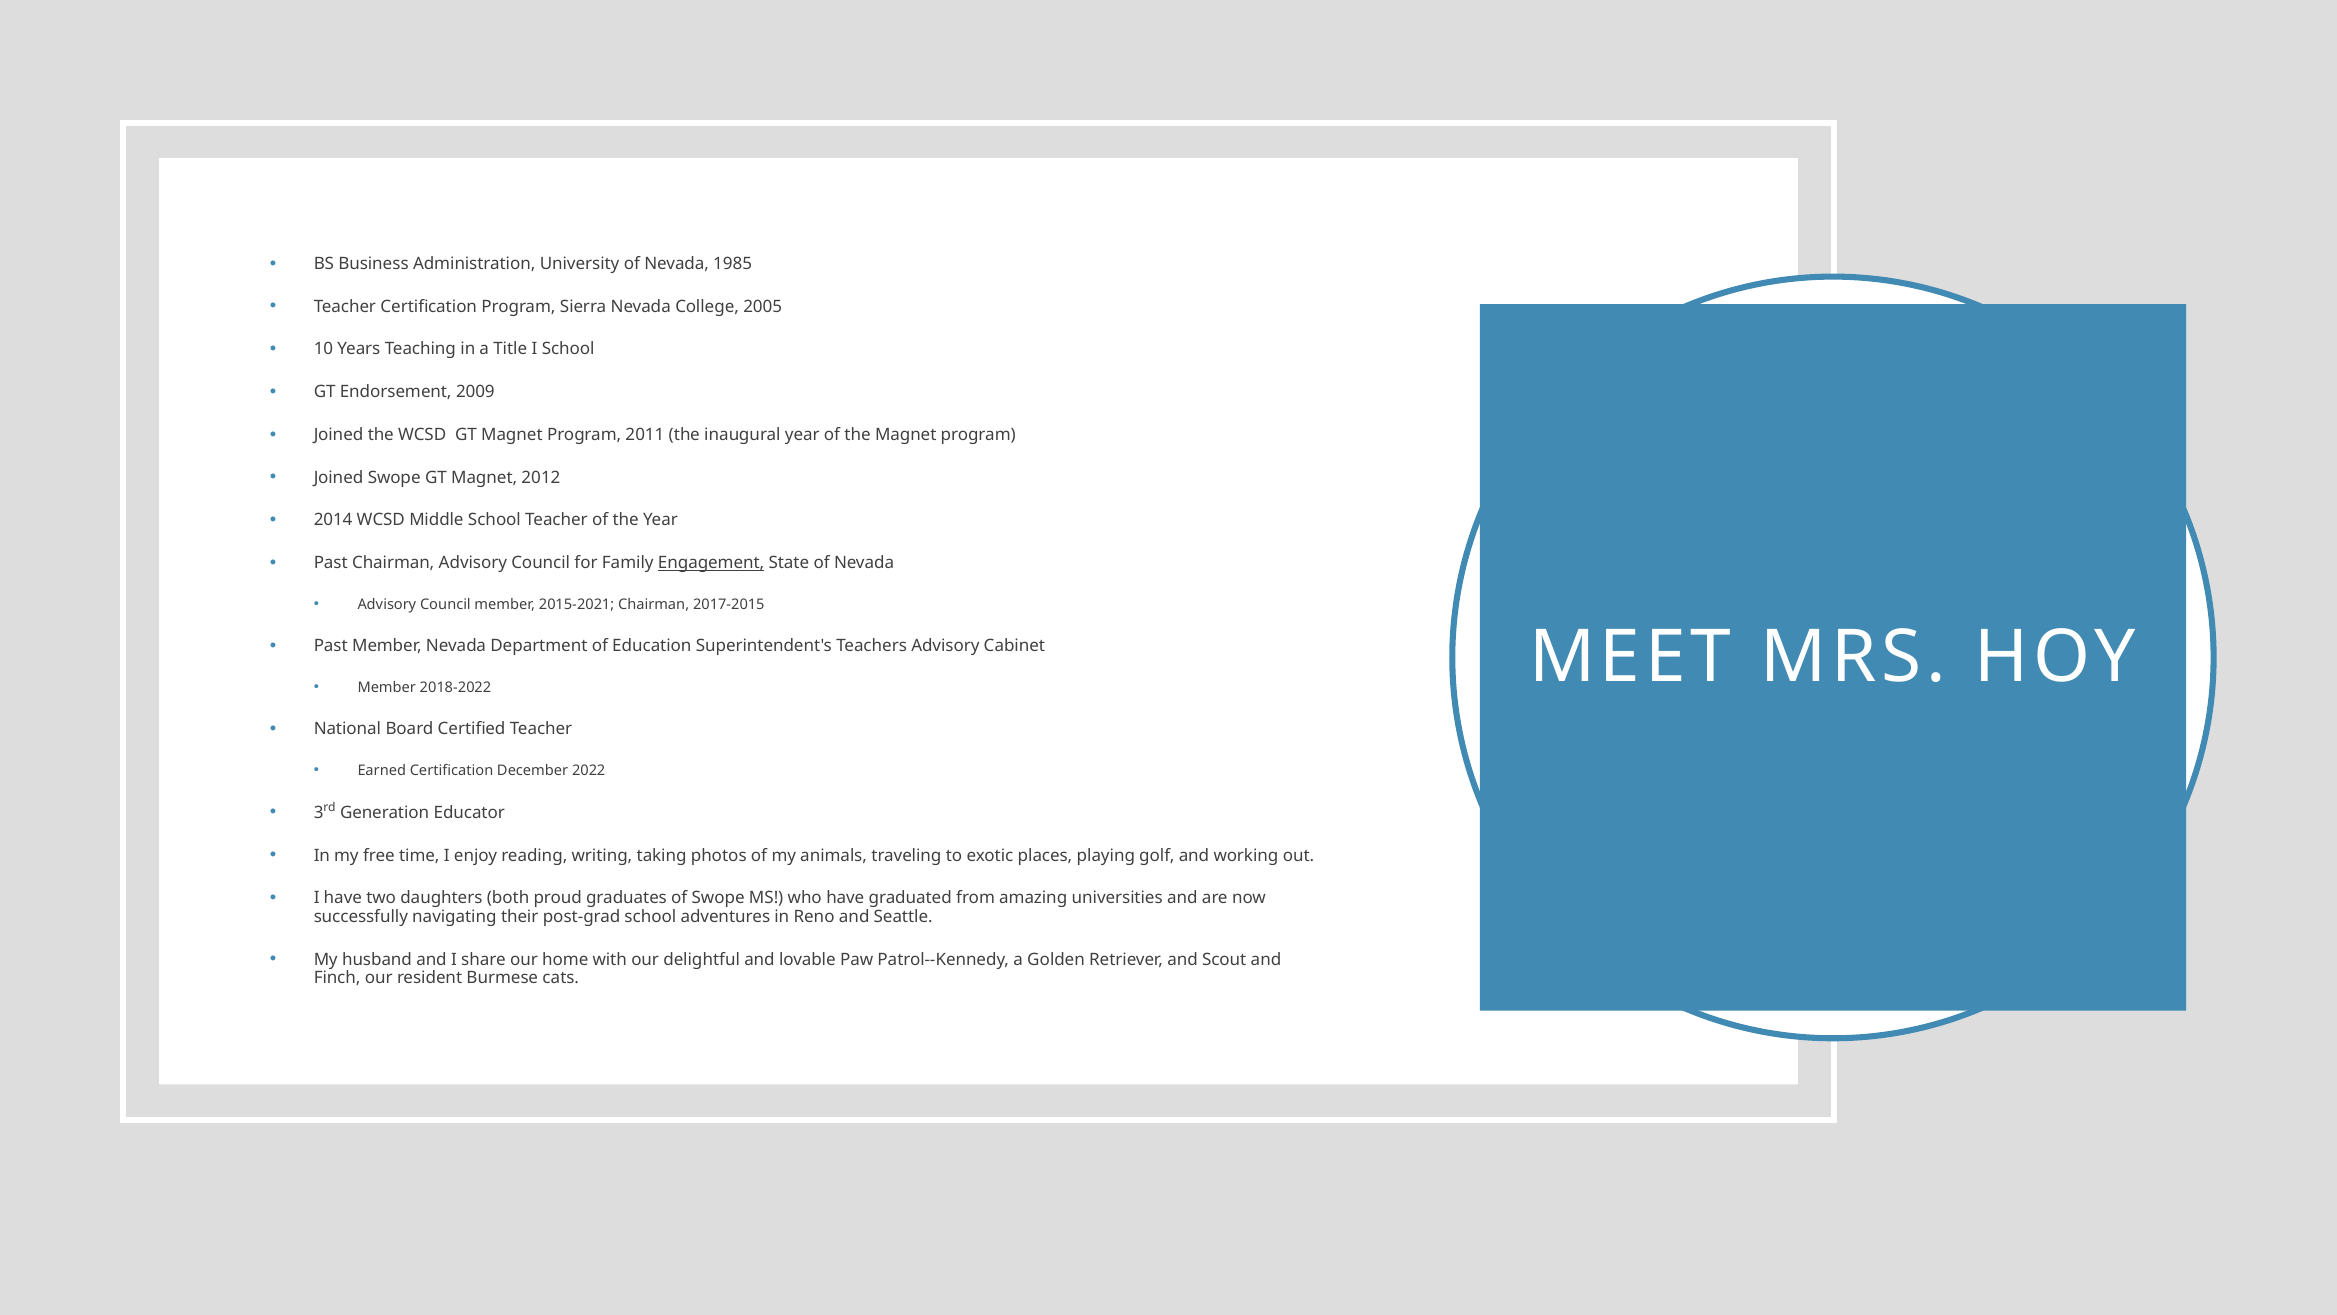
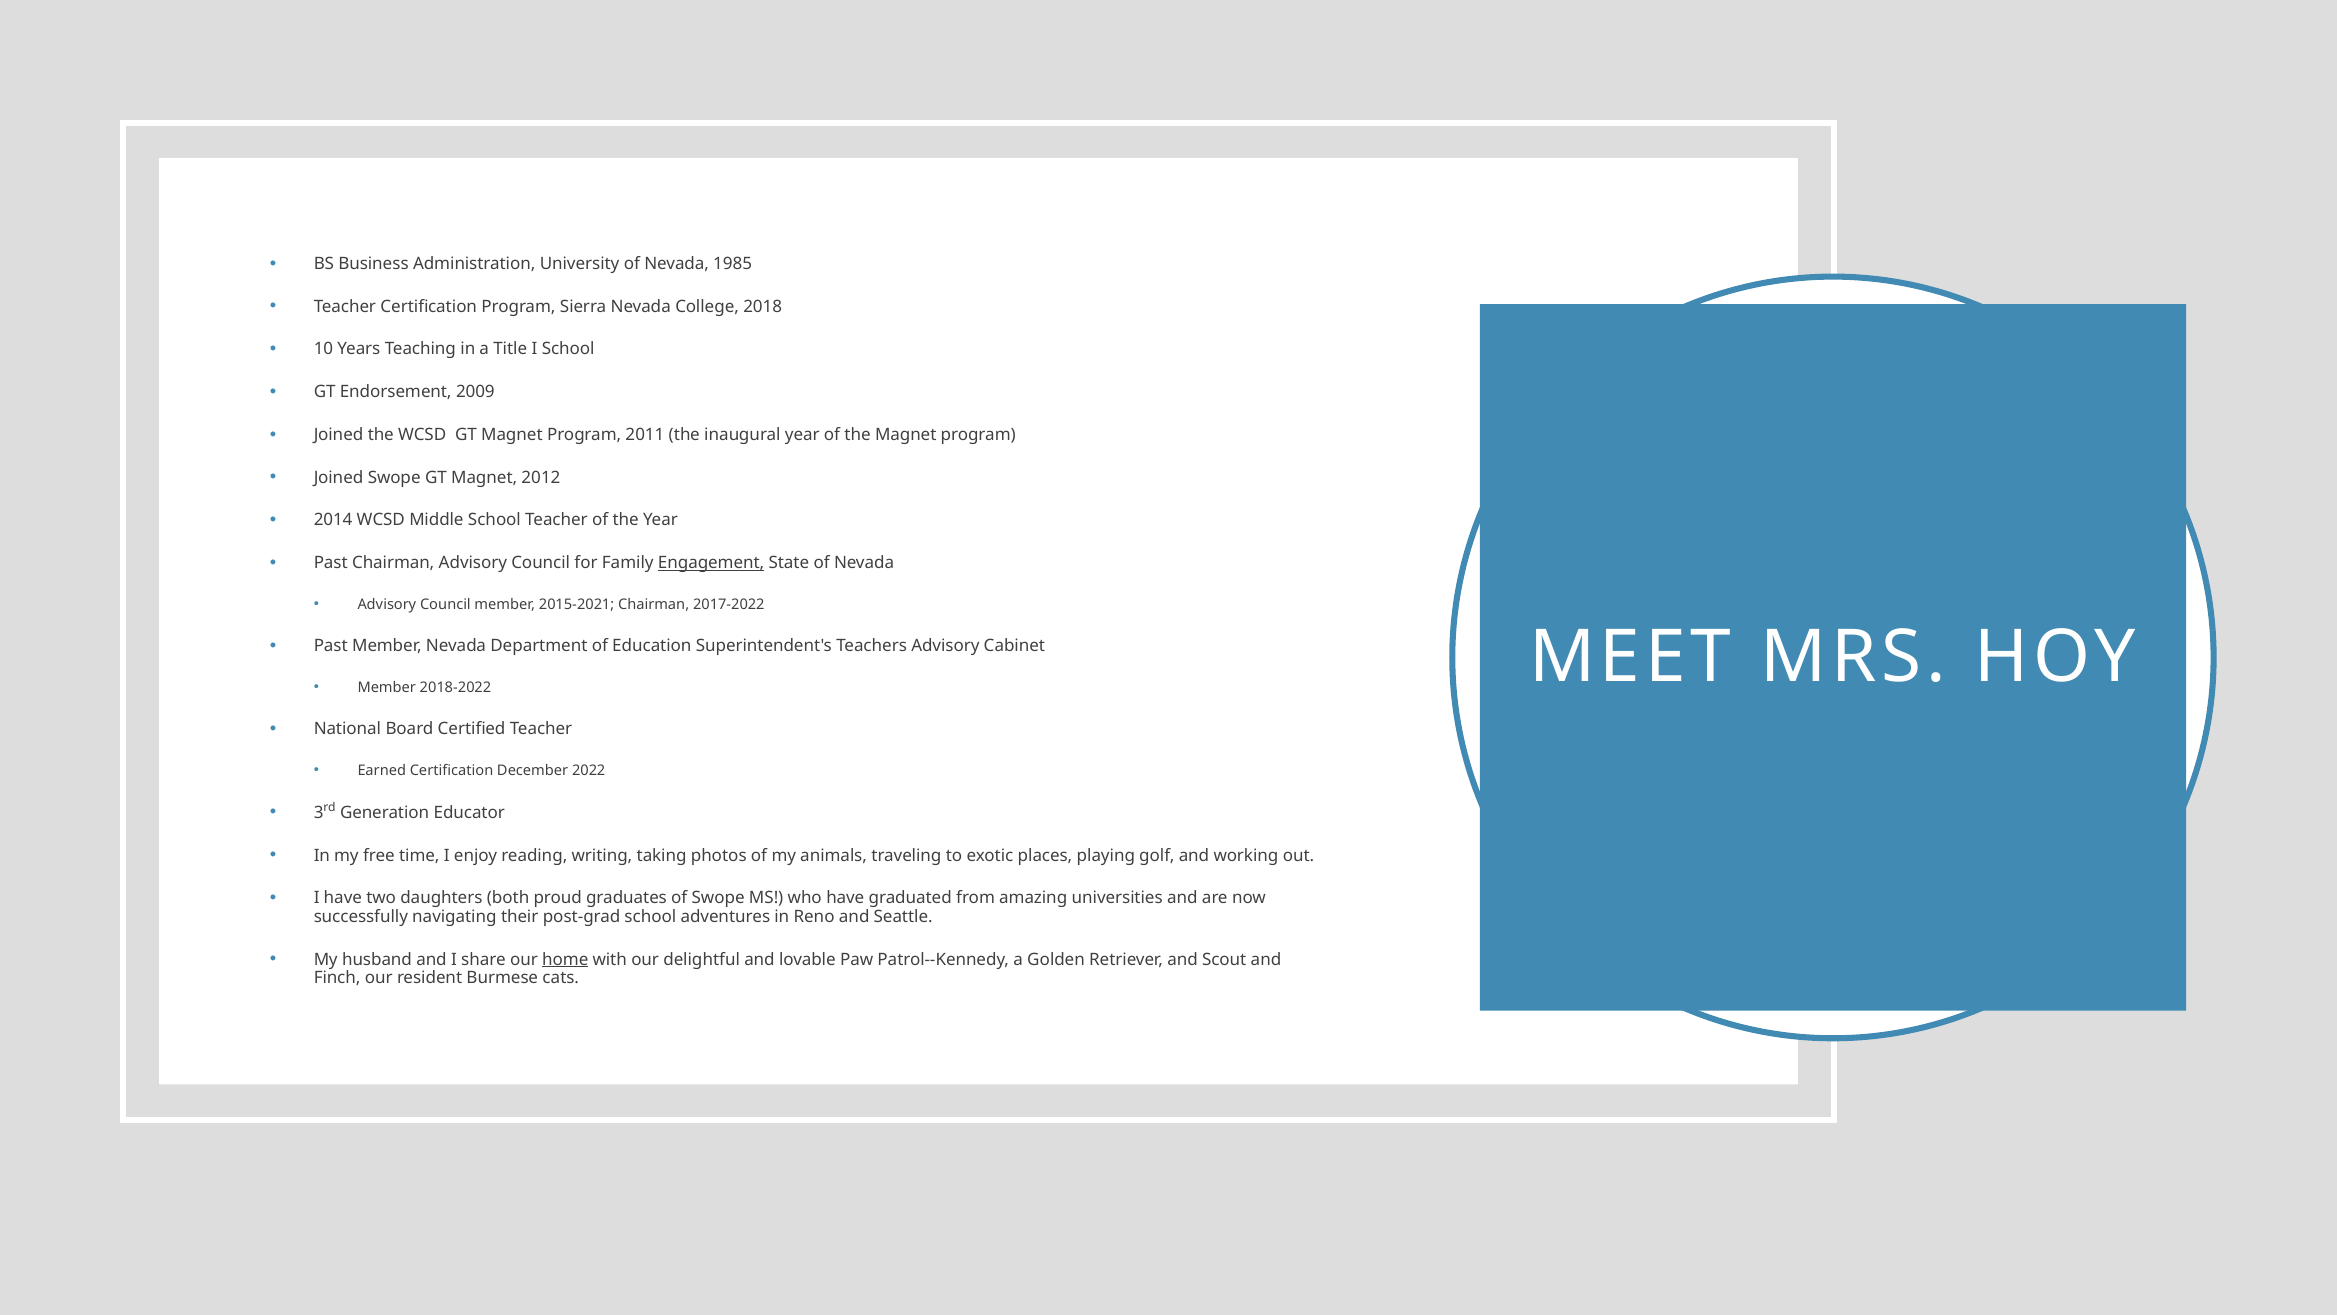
2005: 2005 -> 2018
2017-2015: 2017-2015 -> 2017-2022
home underline: none -> present
